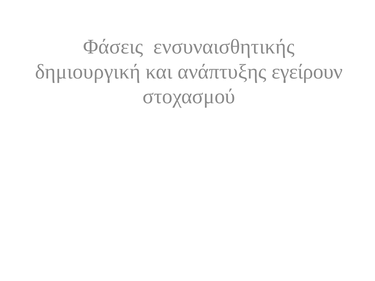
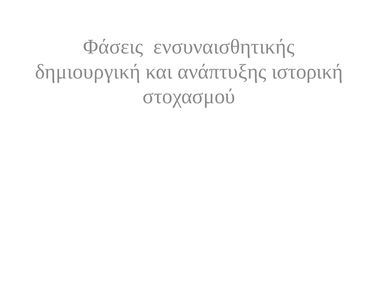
εγείρουν: εγείρουν -> ιστορική
